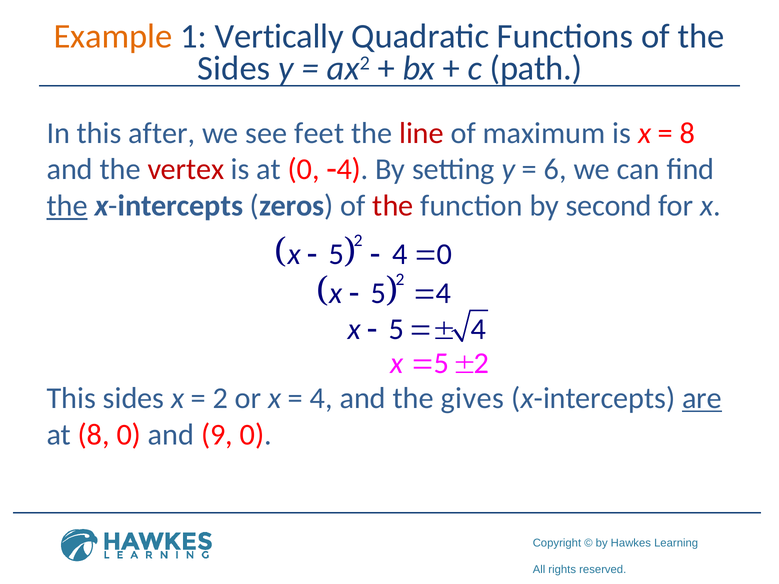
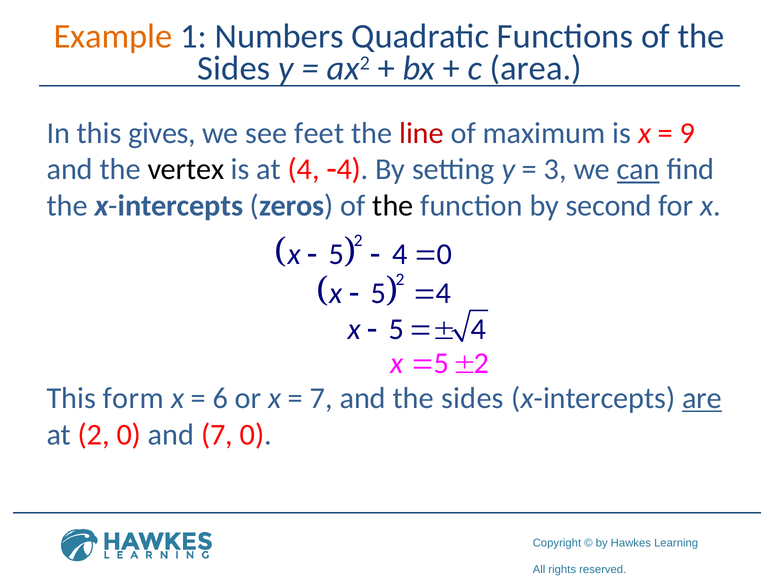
Vertically: Vertically -> Numbers
path: path -> area
after: after -> gives
8 at (688, 133): 8 -> 9
vertex colour: red -> black
at 0: 0 -> 4
6: 6 -> 3
can underline: none -> present
the at (67, 206) underline: present -> none
the at (393, 206) colour: red -> black
This sides: sides -> form
2 at (220, 398): 2 -> 6
4 at (321, 398): 4 -> 7
and the gives: gives -> sides
at 8: 8 -> 2
and 9: 9 -> 7
